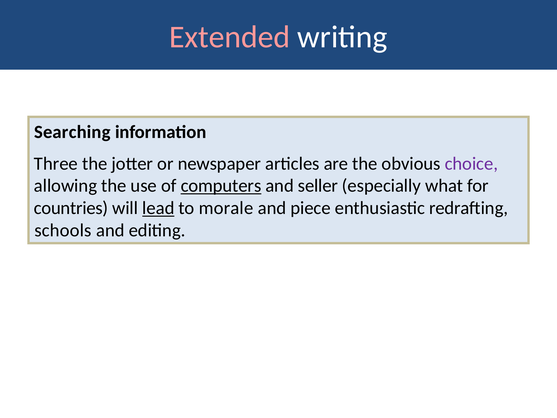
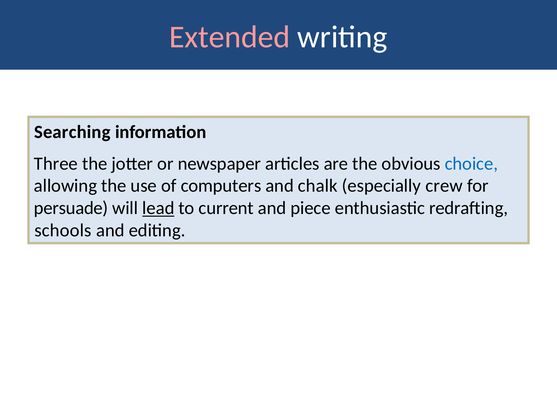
choice colour: purple -> blue
computers underline: present -> none
seller: seller -> chalk
what: what -> crew
countries: countries -> persuade
morale: morale -> current
